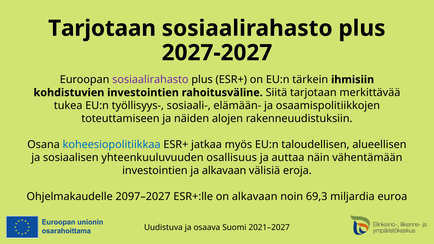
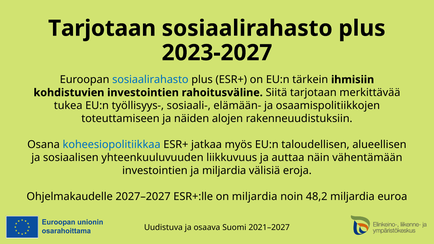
2027-2027: 2027-2027 -> 2023-2027
sosiaalirahasto at (150, 80) colour: purple -> blue
osallisuus: osallisuus -> liikkuvuus
ja alkavaan: alkavaan -> miljardia
2097–2027: 2097–2027 -> 2027–2027
on alkavaan: alkavaan -> miljardia
69,3: 69,3 -> 48,2
